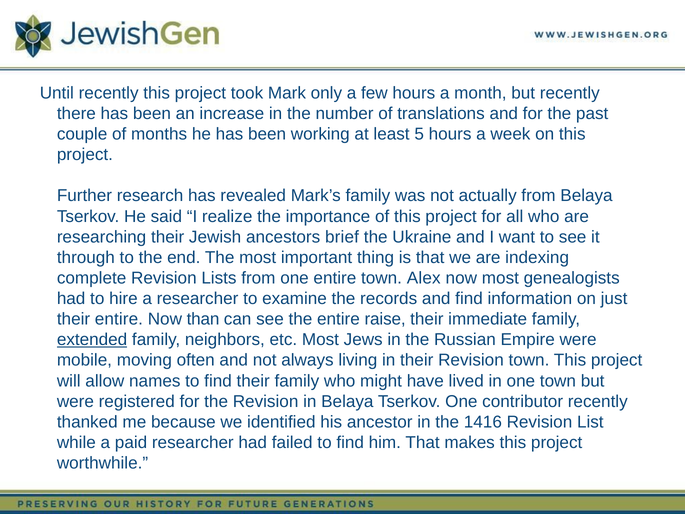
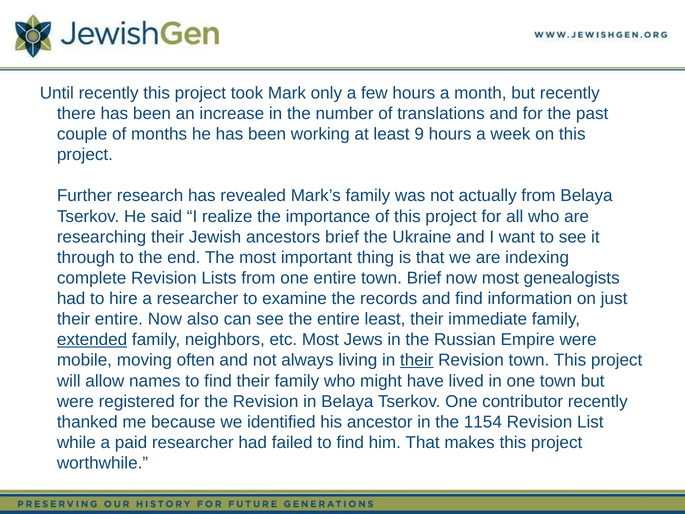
5: 5 -> 9
town Alex: Alex -> Brief
than: than -> also
entire raise: raise -> least
their at (417, 360) underline: none -> present
1416: 1416 -> 1154
